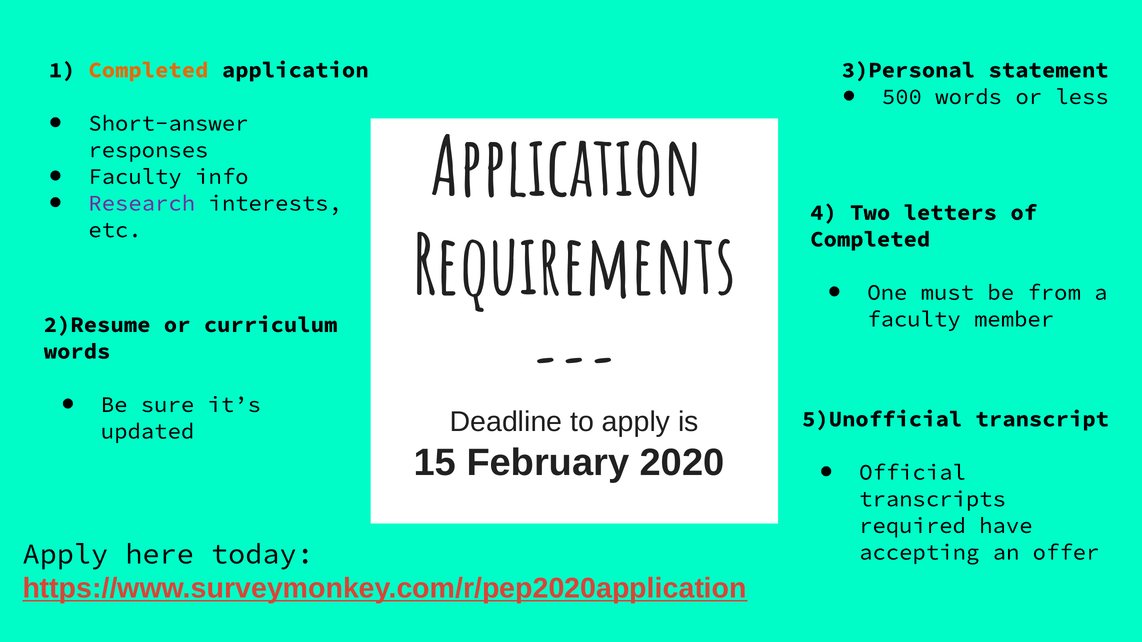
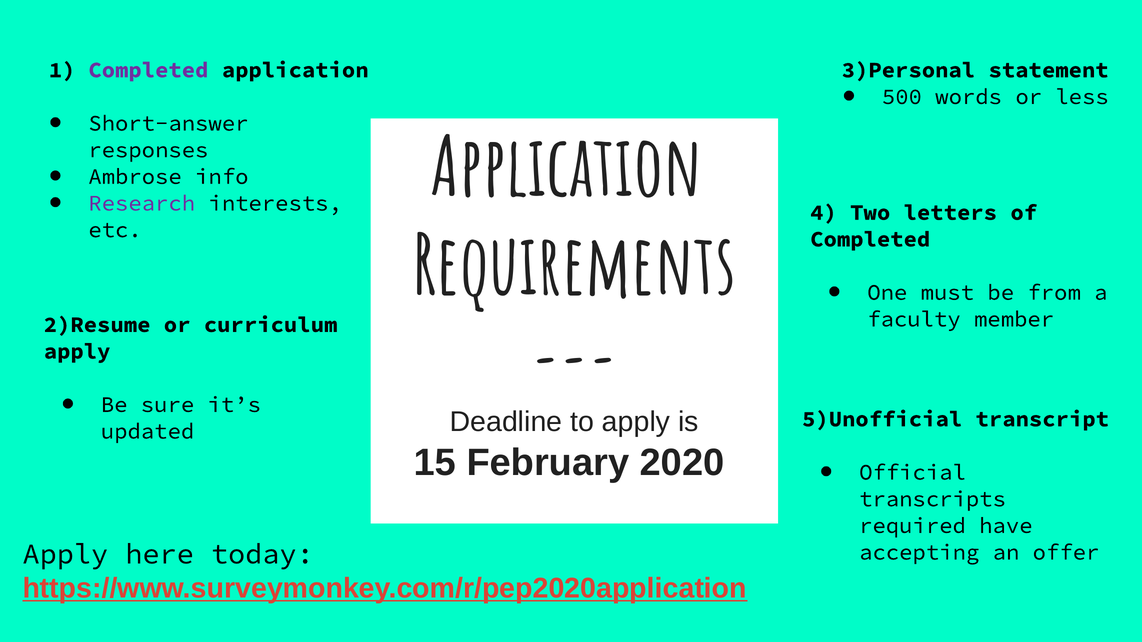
Completed at (148, 70) colour: orange -> purple
Faculty at (135, 177): Faculty -> Ambrose
words at (77, 352): words -> apply
